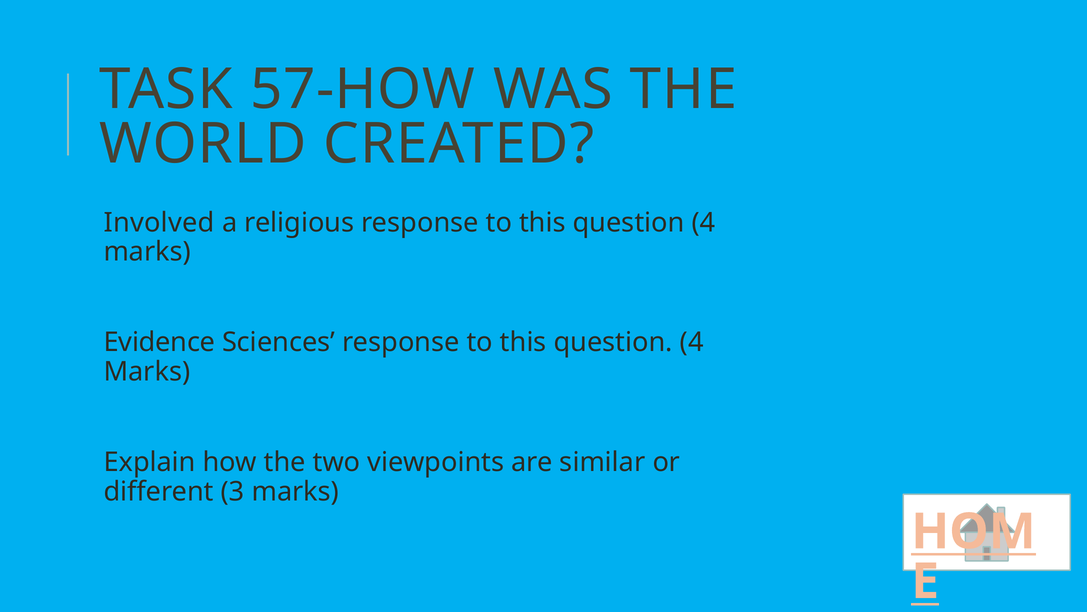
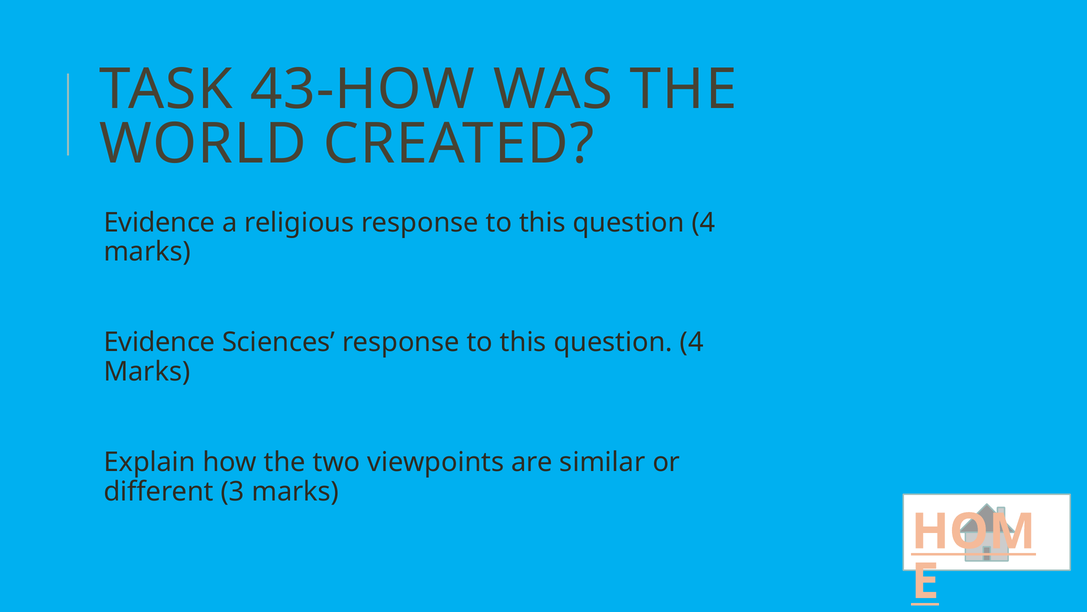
57-HOW: 57-HOW -> 43-HOW
Involved at (159, 222): Involved -> Evidence
